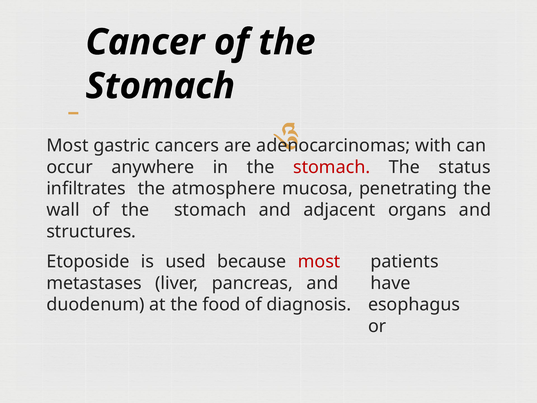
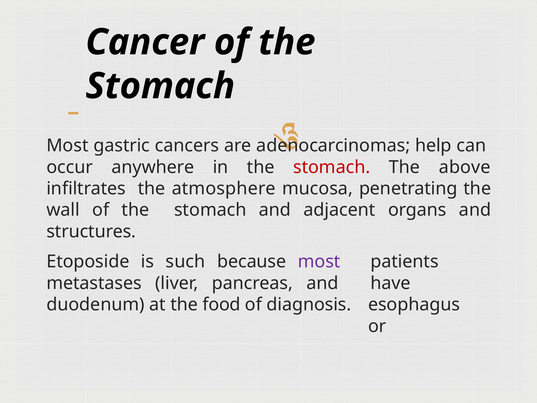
with: with -> help
status: status -> above
used: used -> such
most at (319, 261) colour: red -> purple
